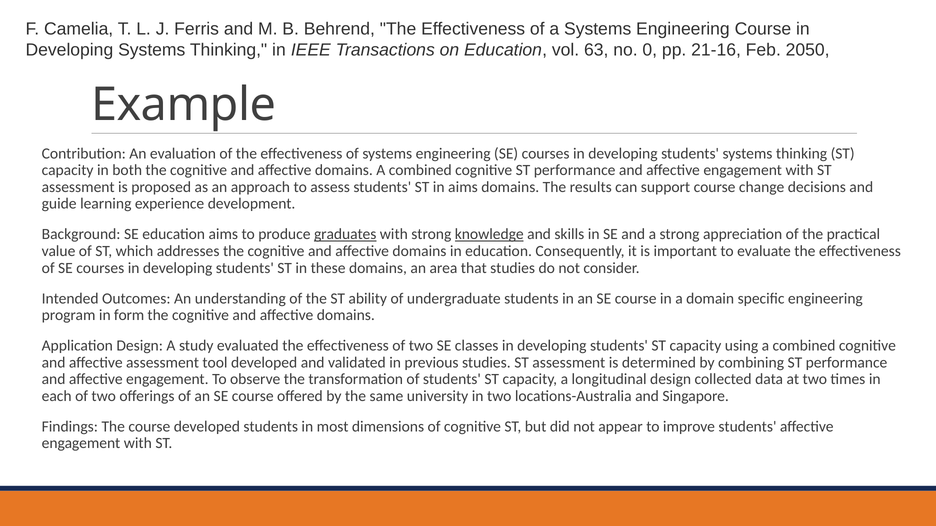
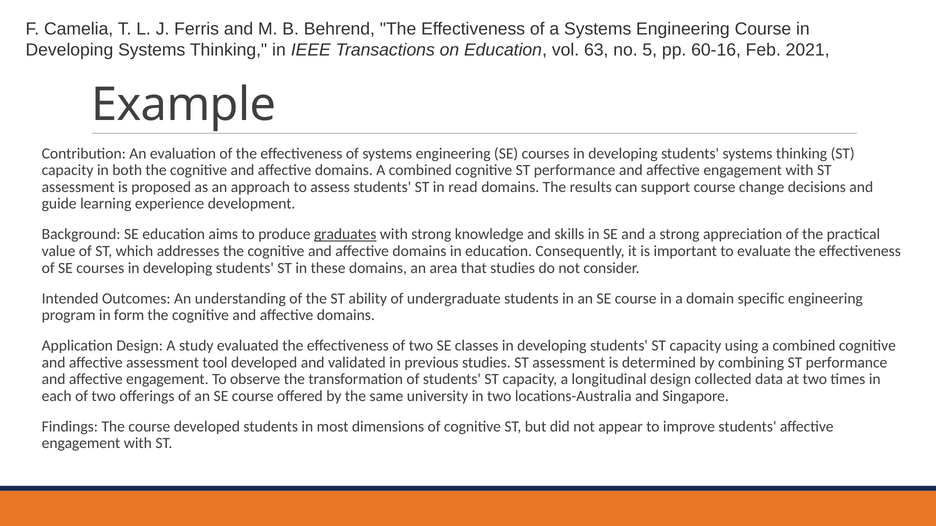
0: 0 -> 5
21-16: 21-16 -> 60-16
2050: 2050 -> 2021
in aims: aims -> read
knowledge underline: present -> none
